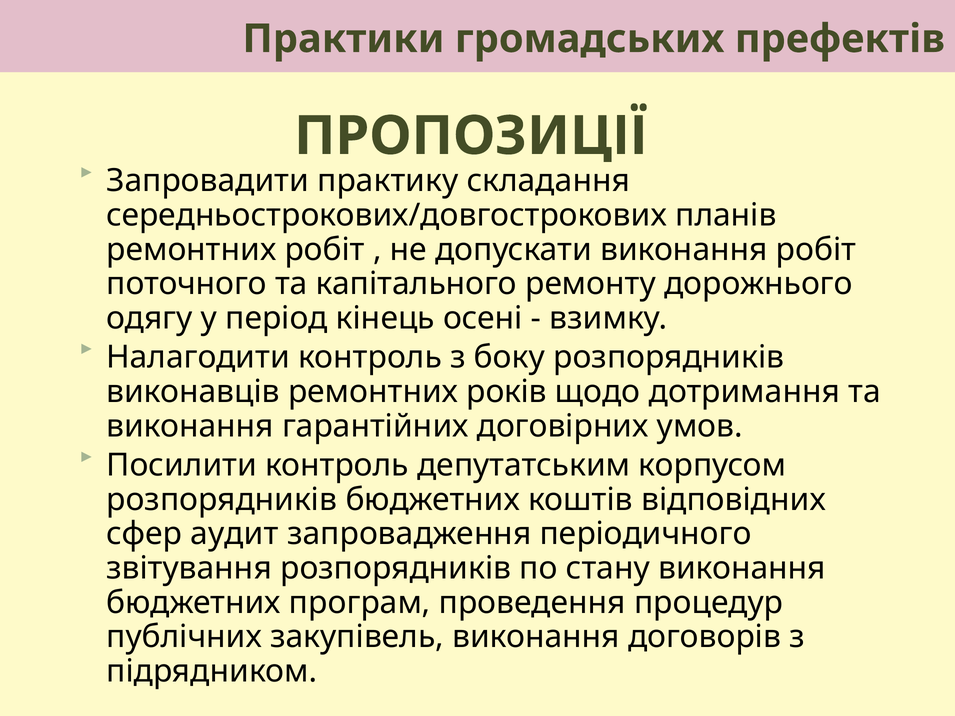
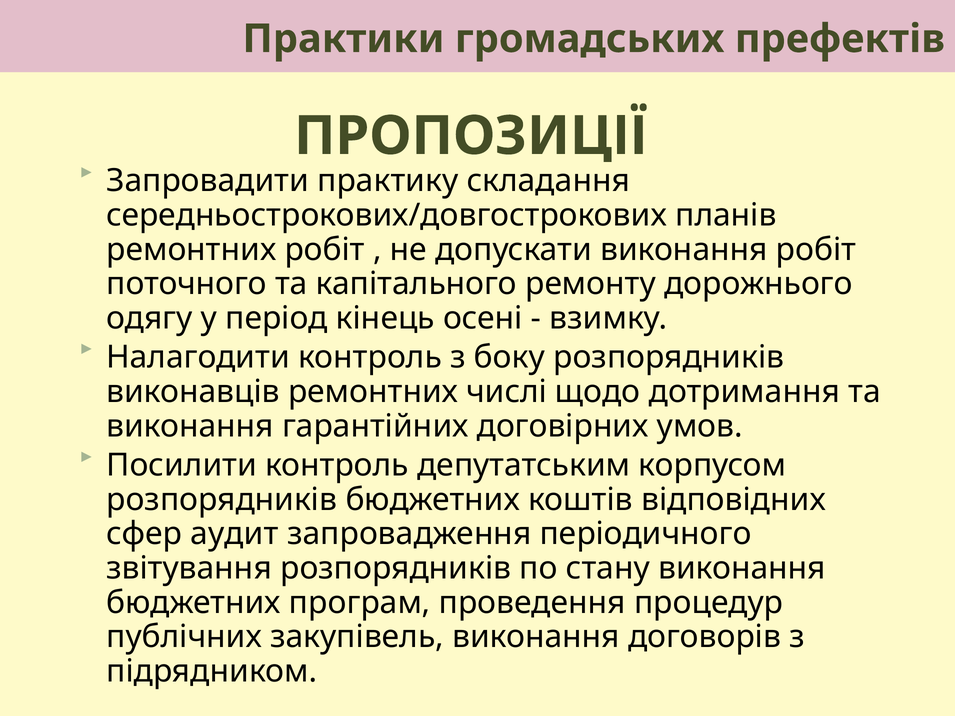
років: років -> числі
